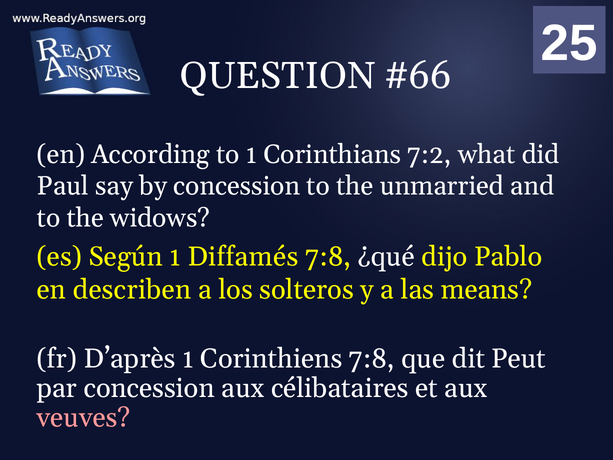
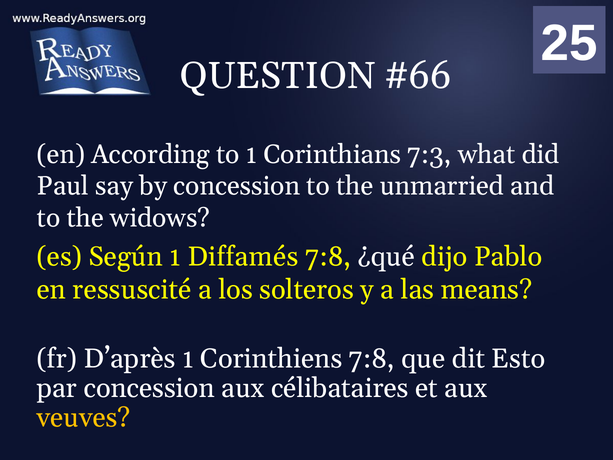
7:2: 7:2 -> 7:3
describen: describen -> ressuscité
Peut: Peut -> Esto
veuves colour: pink -> yellow
